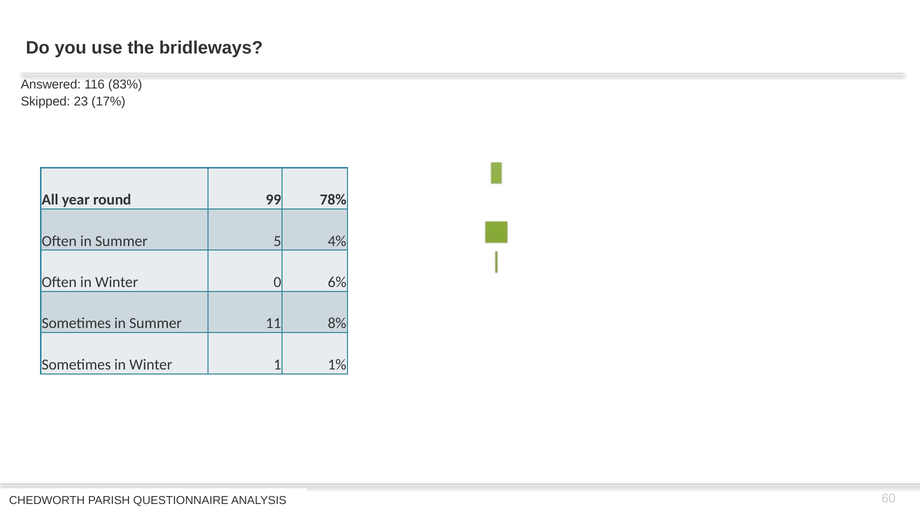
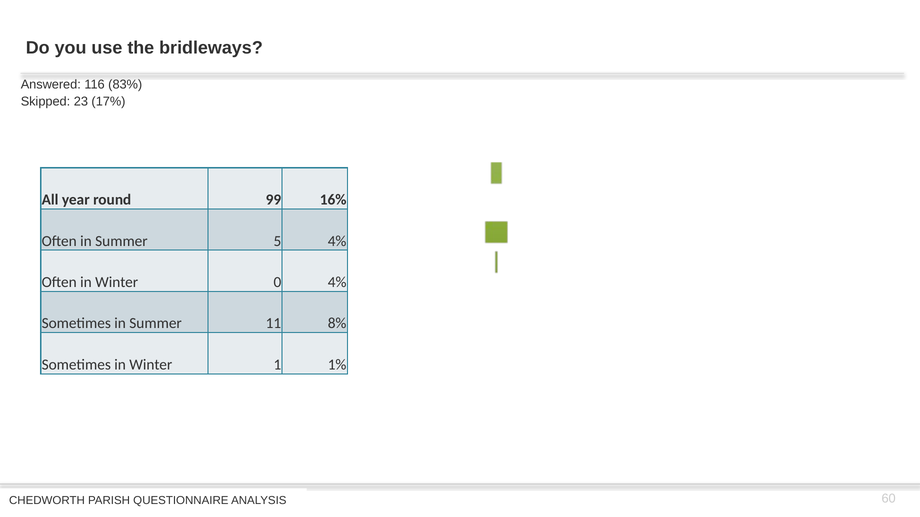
78%: 78% -> 16%
0 6%: 6% -> 4%
